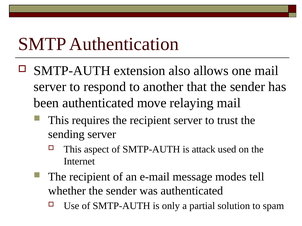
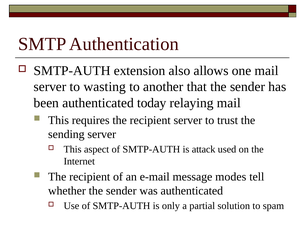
respond: respond -> wasting
move: move -> today
